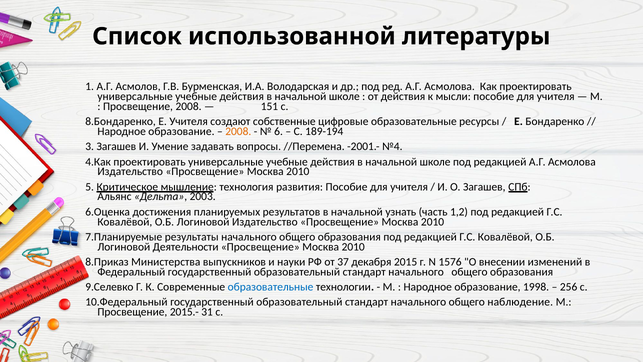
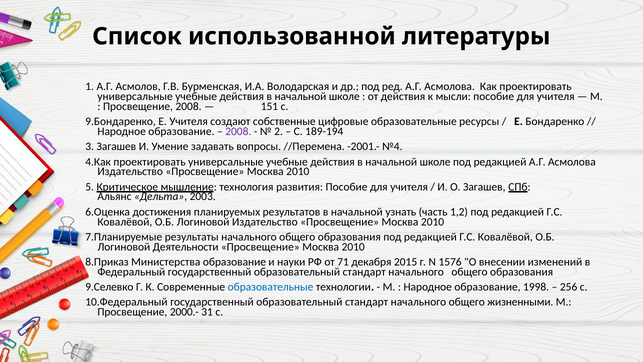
8.Бондаренко: 8.Бондаренко -> 9.Бондаренко
2008 at (238, 131) colour: orange -> purple
6: 6 -> 2
Министерства выпускников: выпускников -> образование
37: 37 -> 71
наблюдение: наблюдение -> жизненными
2015.-: 2015.- -> 2000.-
